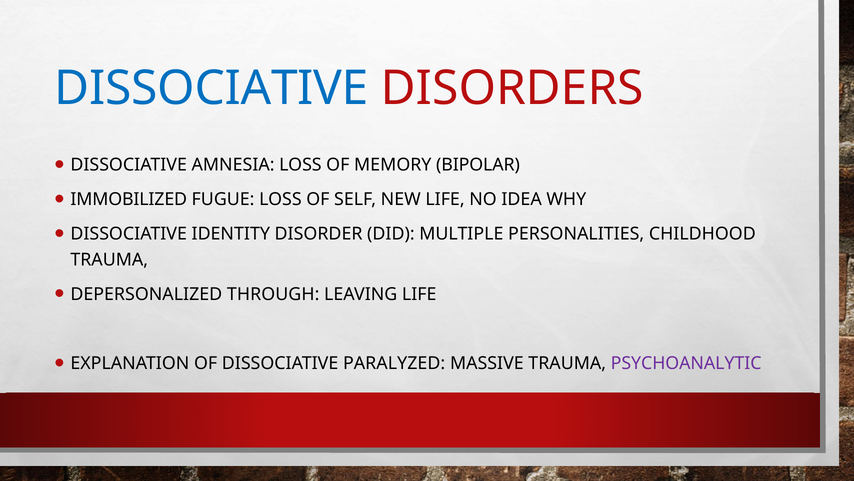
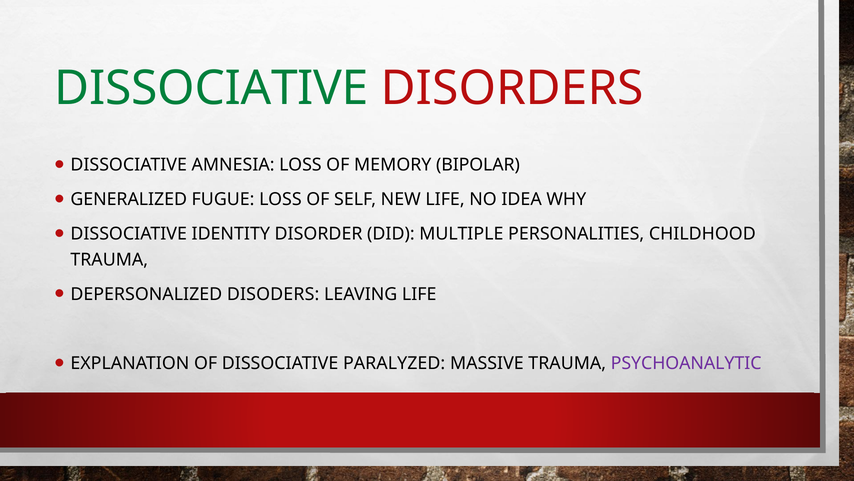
DISSOCIATIVE at (212, 88) colour: blue -> green
IMMOBILIZED: IMMOBILIZED -> GENERALIZED
THROUGH: THROUGH -> DISODERS
